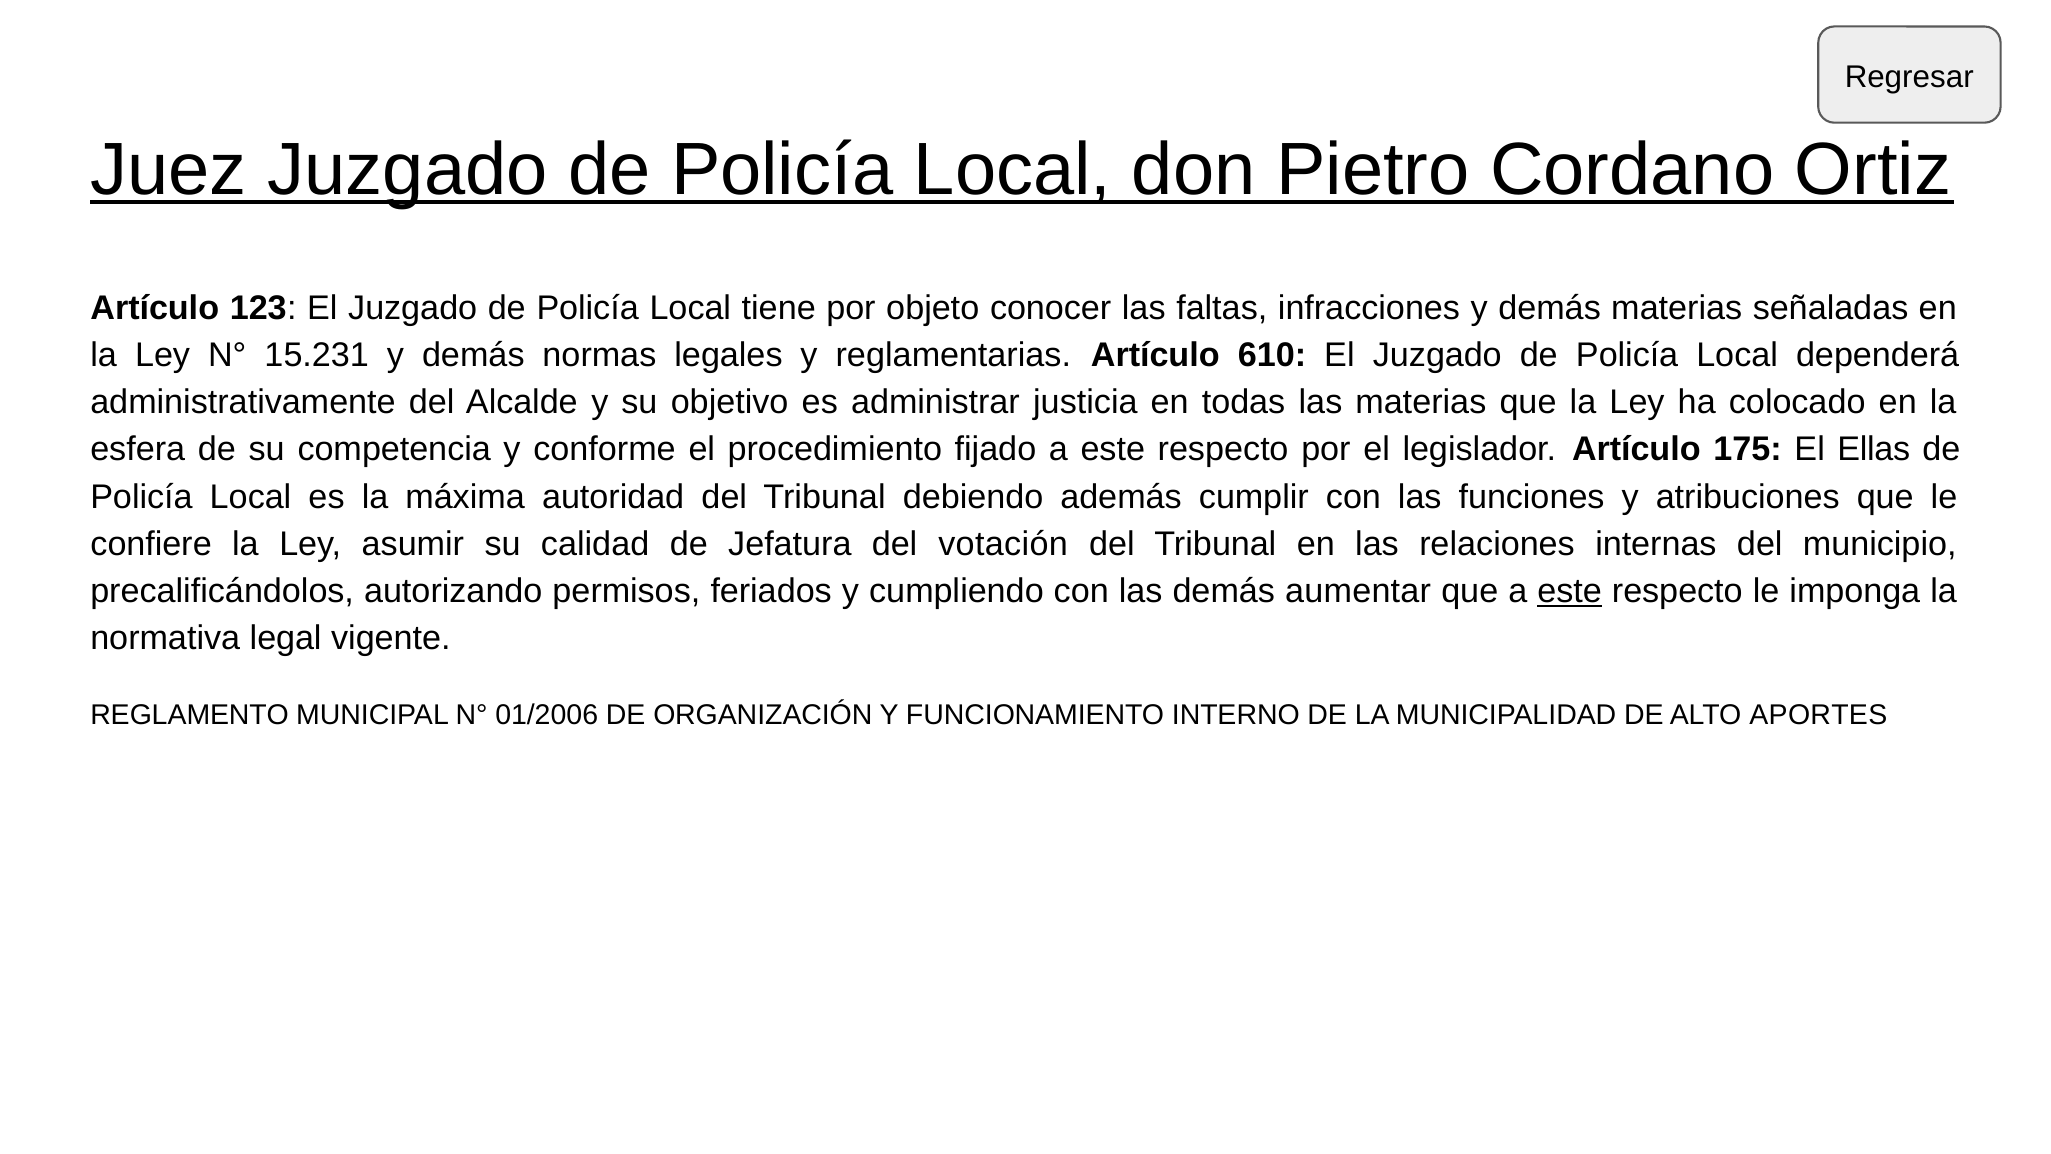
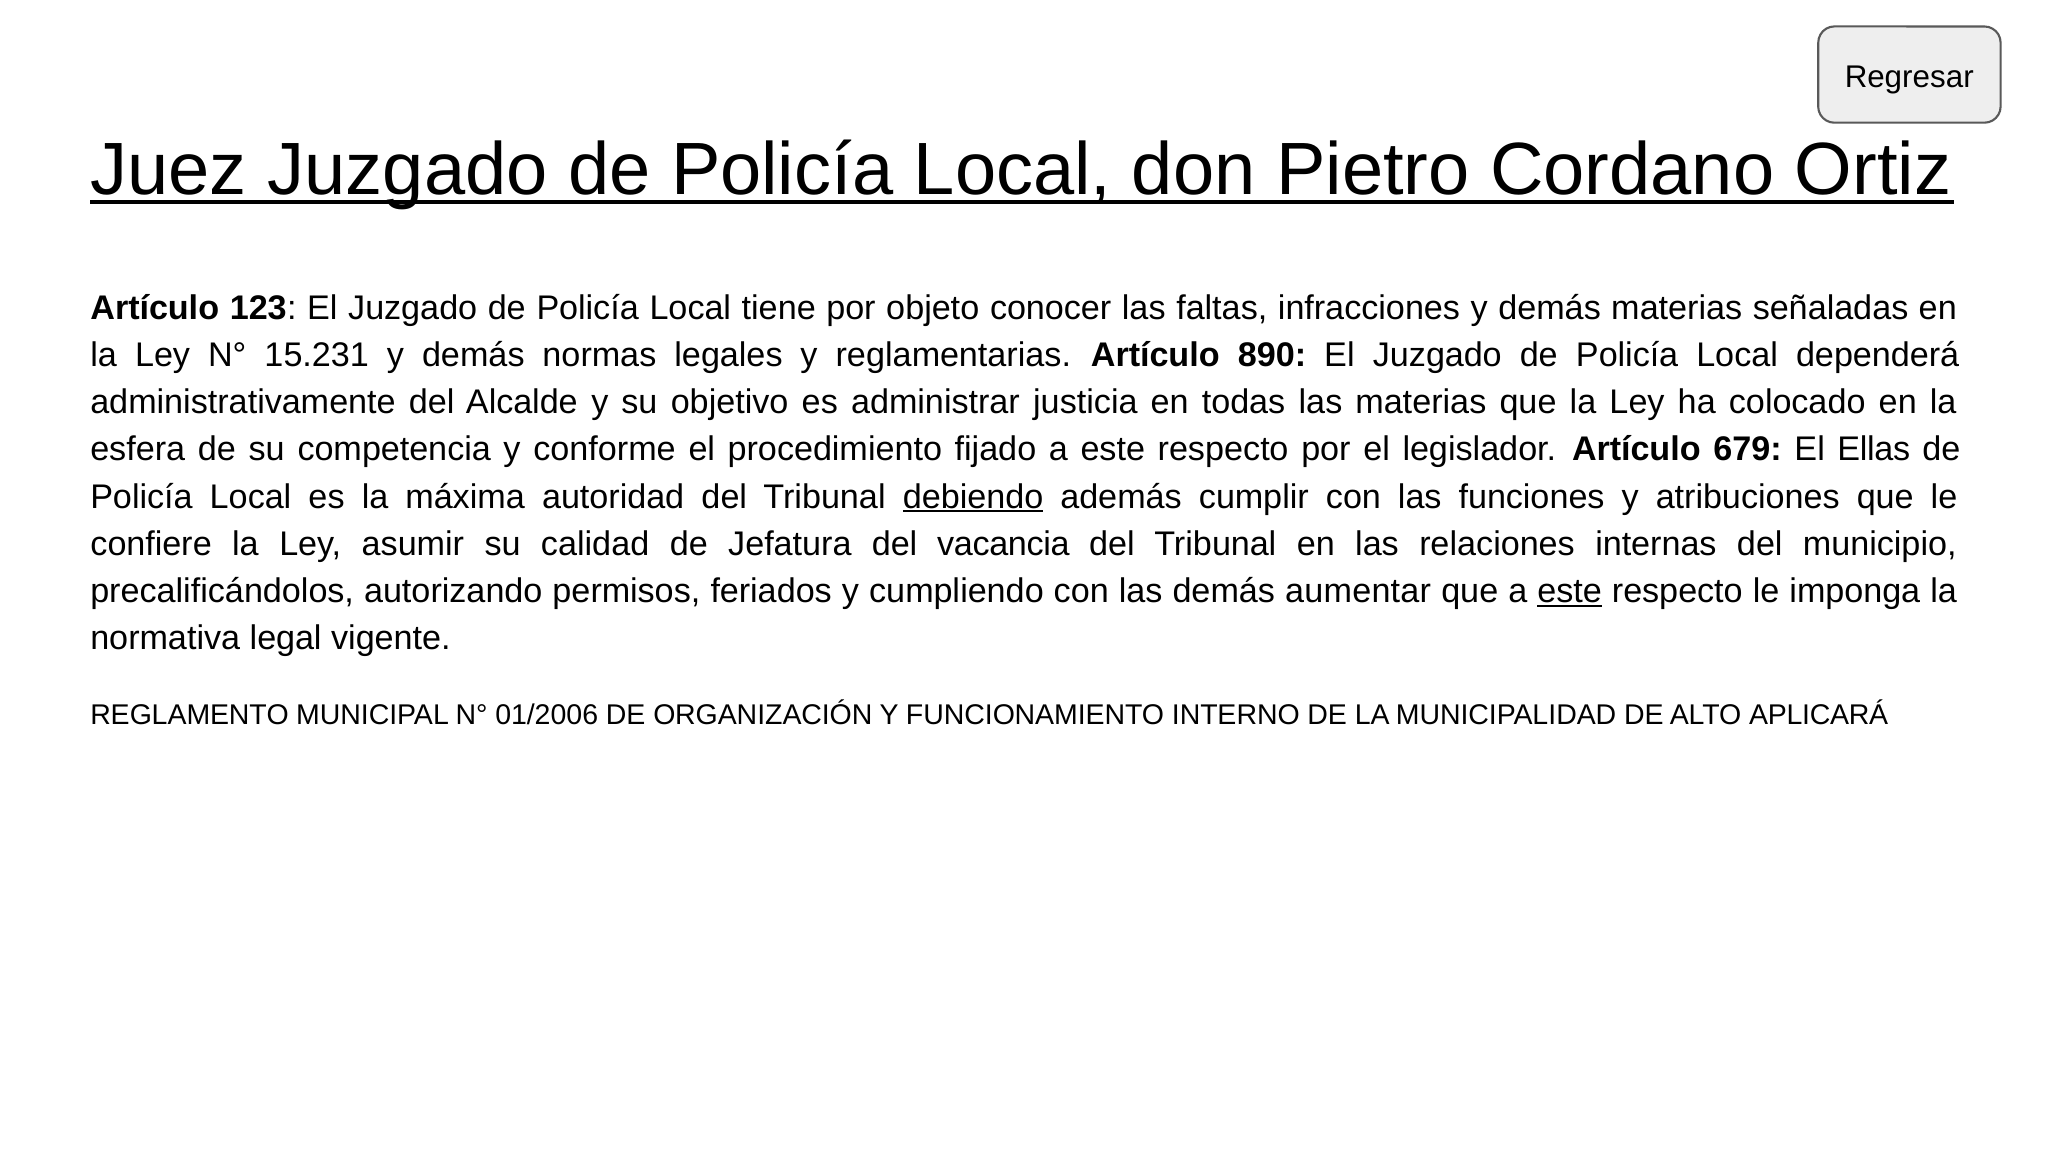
610: 610 -> 890
175: 175 -> 679
debiendo underline: none -> present
votación: votación -> vacancia
APORTES: APORTES -> APLICARÁ
